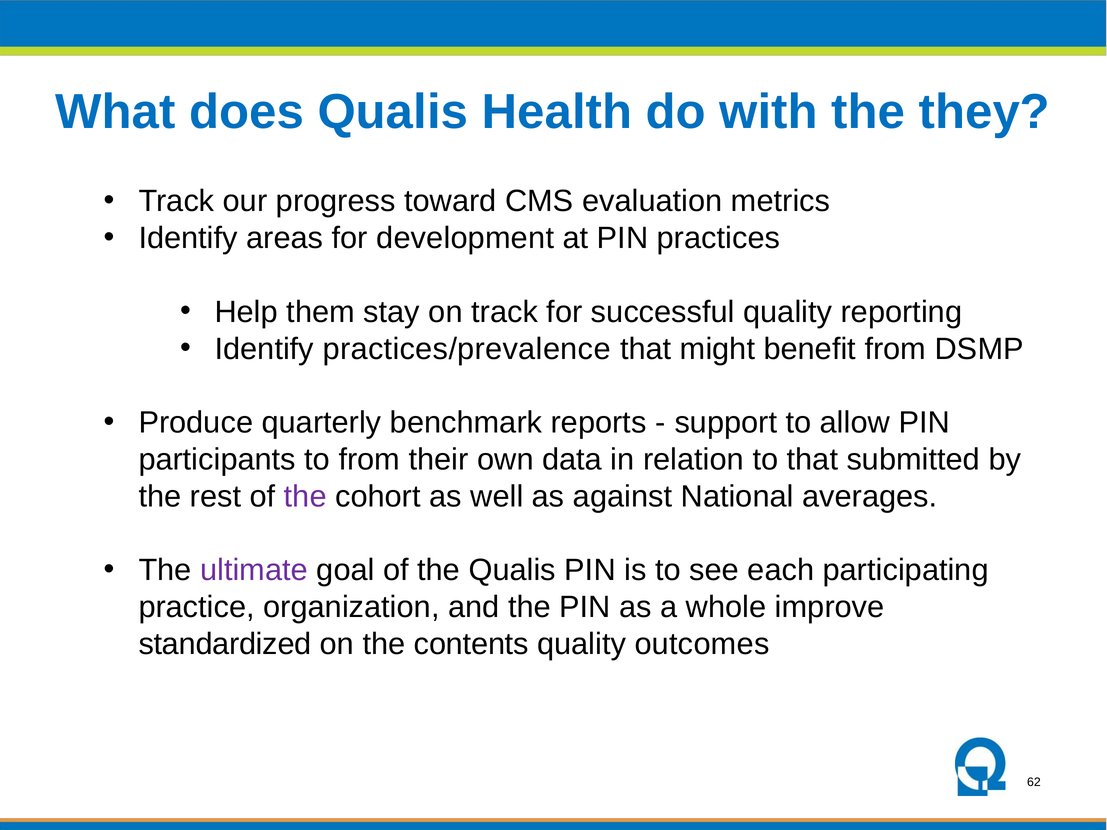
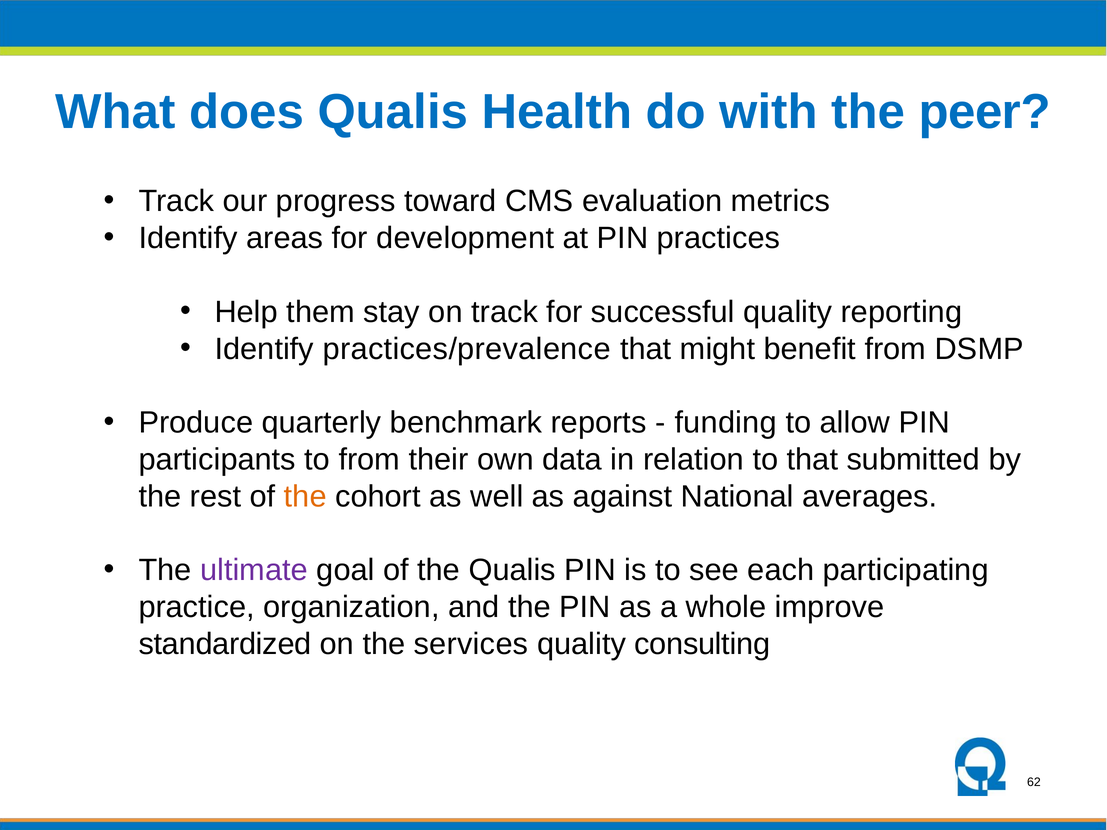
they: they -> peer
support: support -> funding
the at (305, 497) colour: purple -> orange
contents: contents -> services
outcomes: outcomes -> consulting
